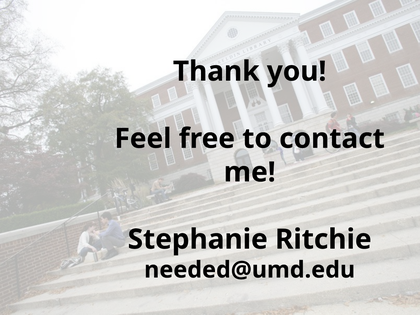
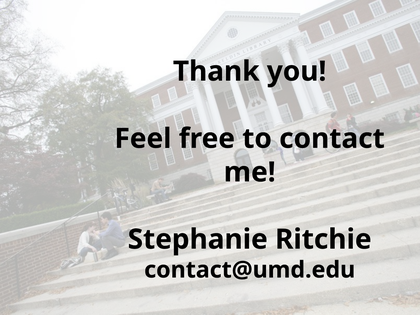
needed@umd.edu: needed@umd.edu -> contact@umd.edu
